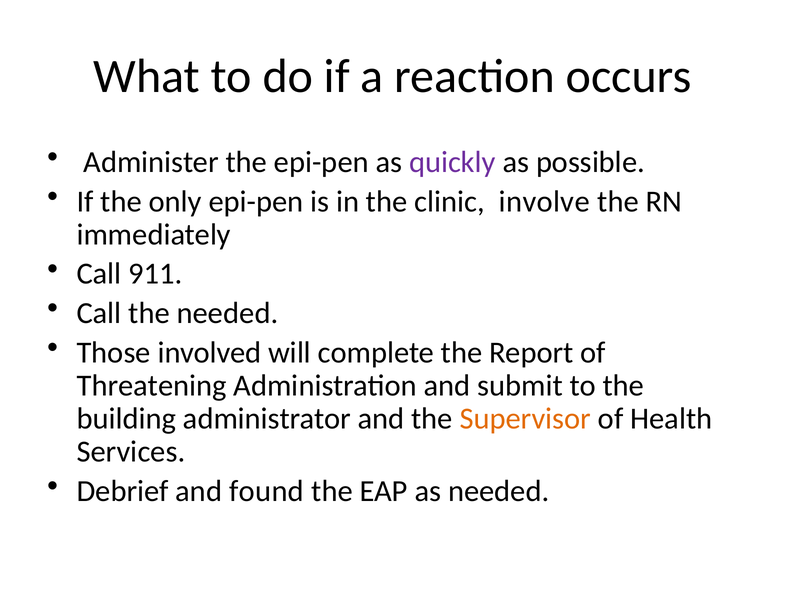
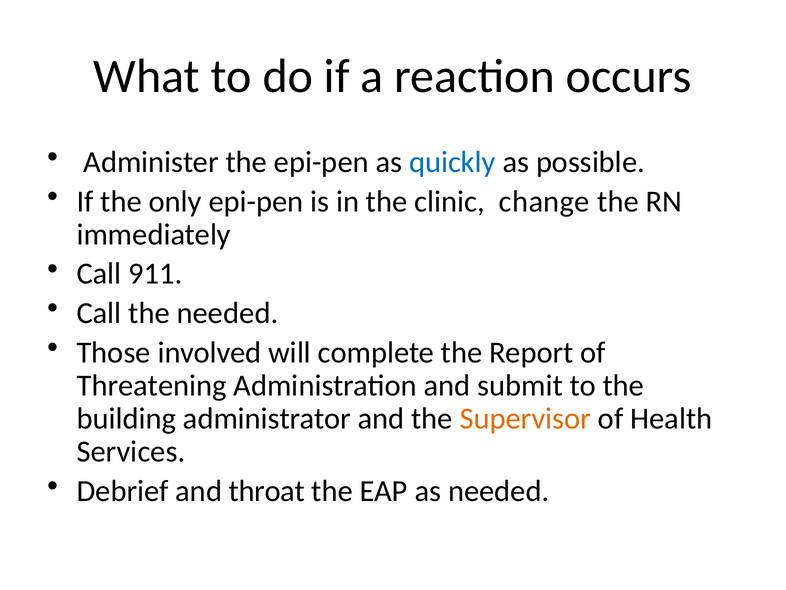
quickly colour: purple -> blue
involve: involve -> change
found: found -> throat
